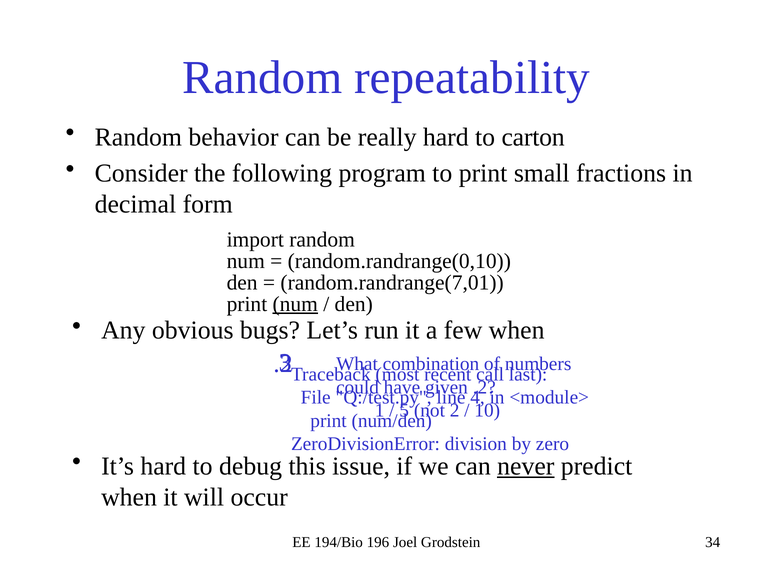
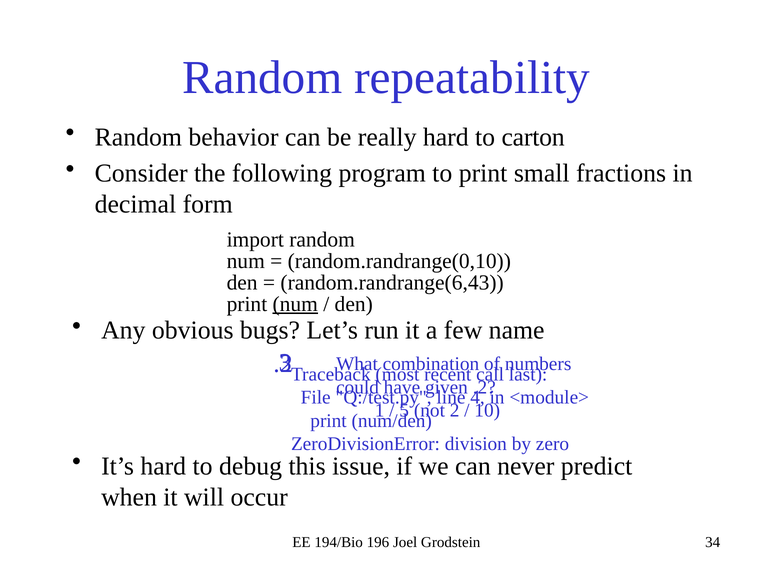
random.randrange(7,01: random.randrange(7,01 -> random.randrange(6,43
few when: when -> name
never underline: present -> none
